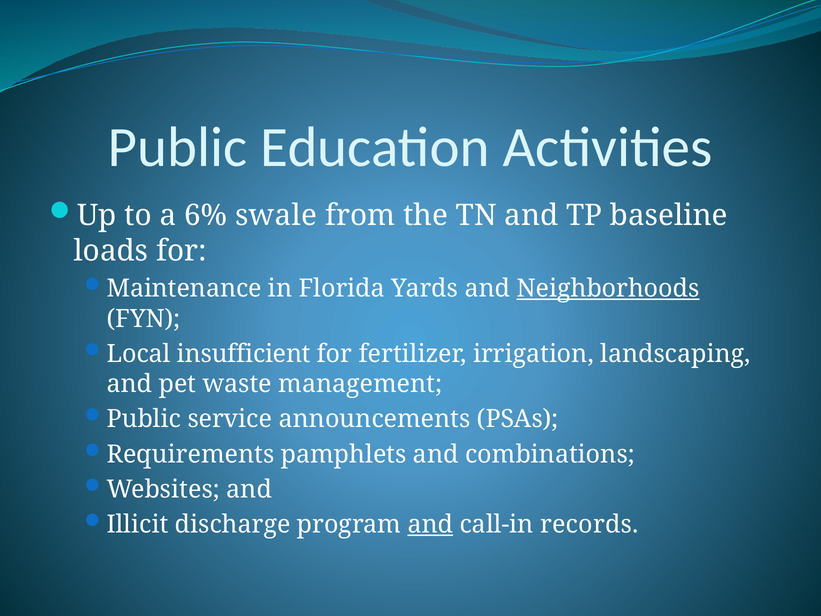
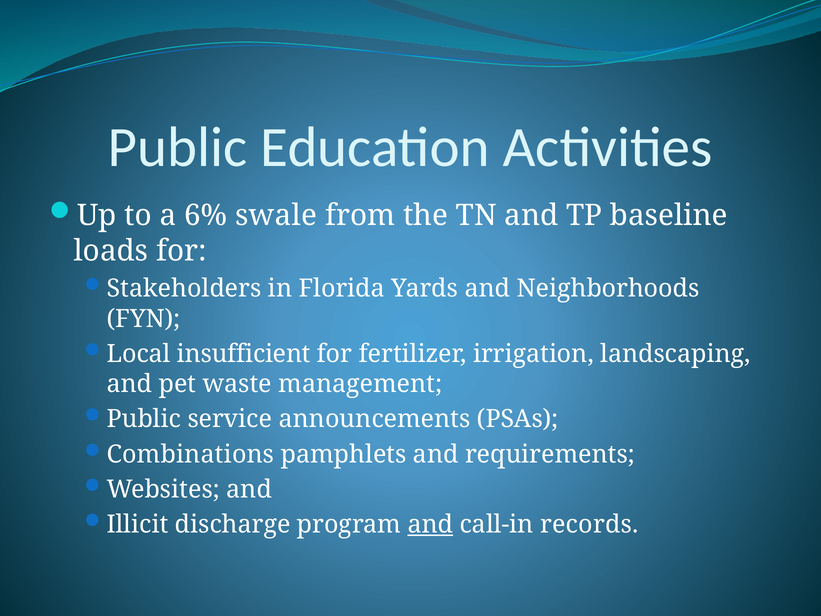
Maintenance: Maintenance -> Stakeholders
Neighborhoods underline: present -> none
Requirements: Requirements -> Combinations
combinations: combinations -> requirements
